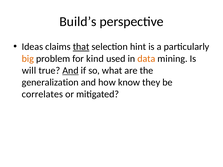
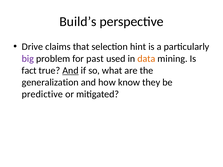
Ideas: Ideas -> Drive
that underline: present -> none
big colour: orange -> purple
kind: kind -> past
will: will -> fact
correlates: correlates -> predictive
